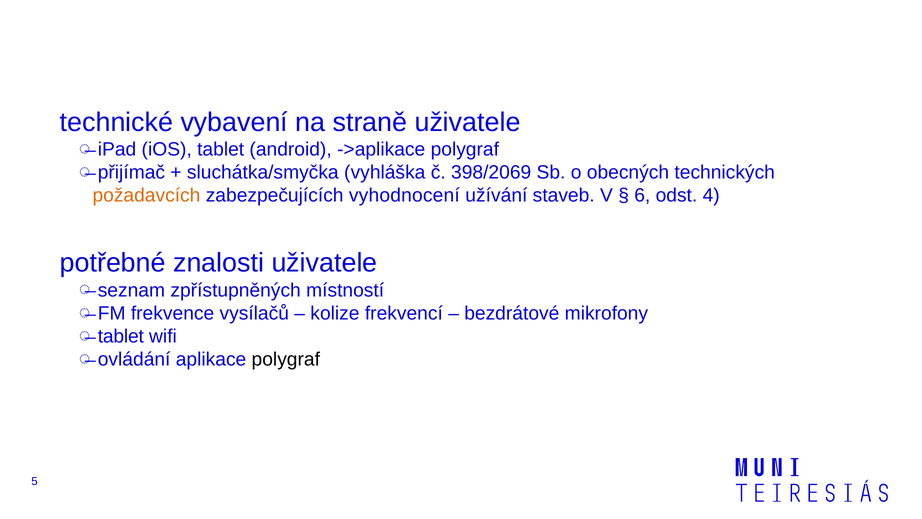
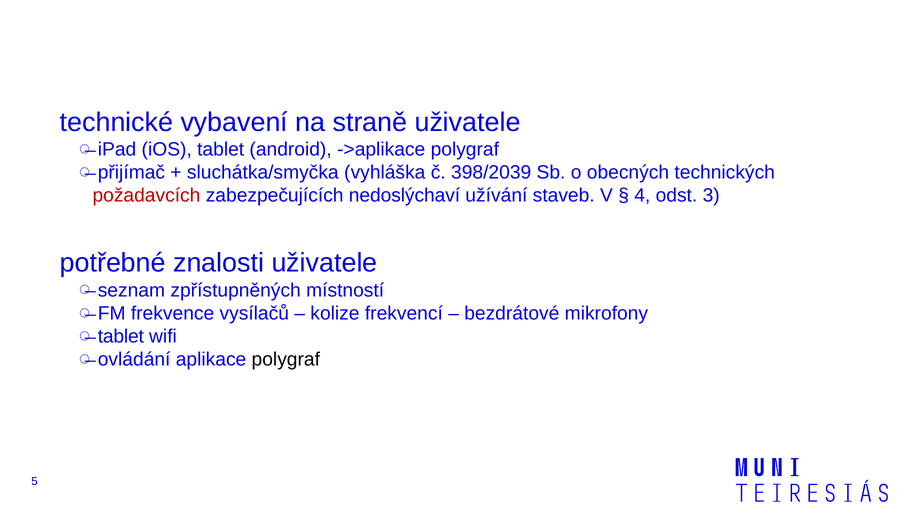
398/2069: 398/2069 -> 398/2039
požadavcích colour: orange -> red
vyhodnocení: vyhodnocení -> nedoslýchaví
6: 6 -> 4
4: 4 -> 3
